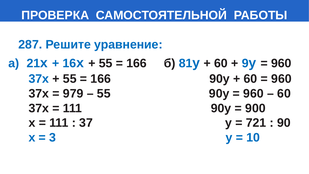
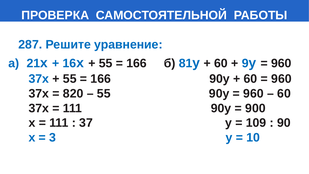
979: 979 -> 820
721: 721 -> 109
